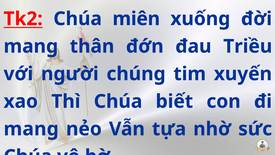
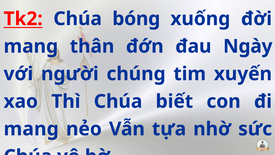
miên: miên -> bóng
Triều: Triều -> Ngày
